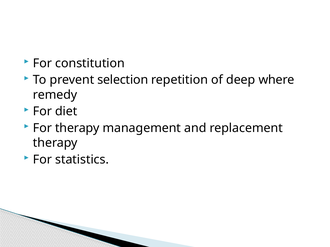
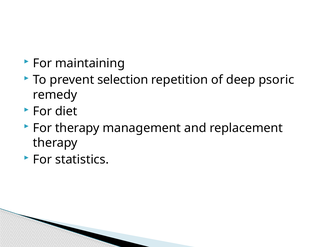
constitution: constitution -> maintaining
where: where -> psoric
